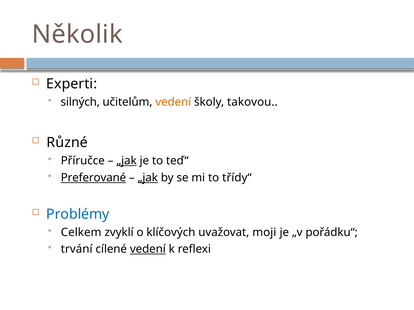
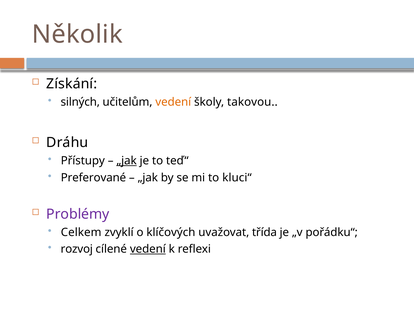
Experti: Experti -> Získání
Různé: Různé -> Dráhu
Příručce: Příručce -> Přístupy
Preferované underline: present -> none
„jak at (148, 178) underline: present -> none
třídy“: třídy“ -> kluci“
Problémy colour: blue -> purple
moji: moji -> třída
trvání: trvání -> rozvoj
